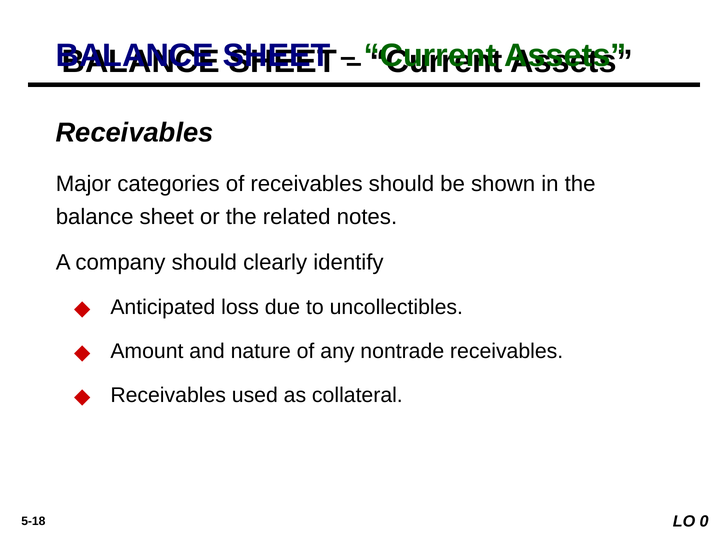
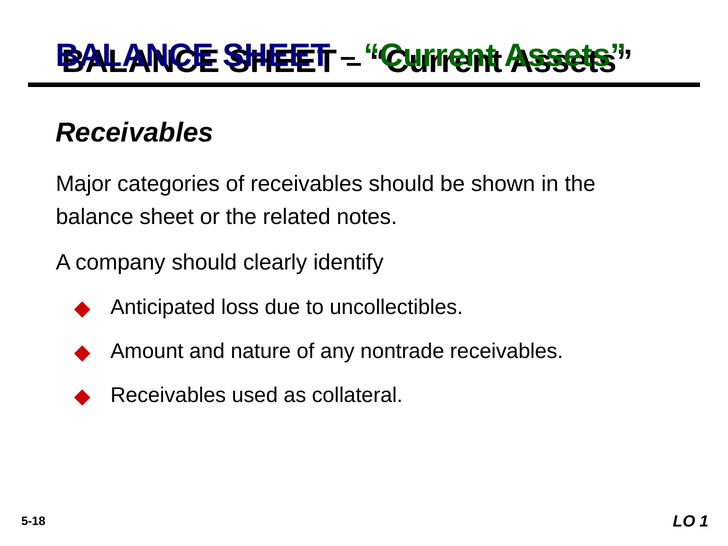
0: 0 -> 1
